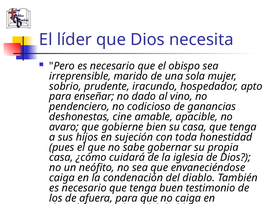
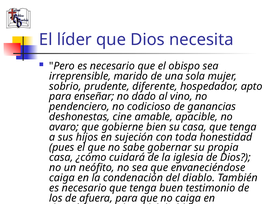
iracundo: iracundo -> diferente
